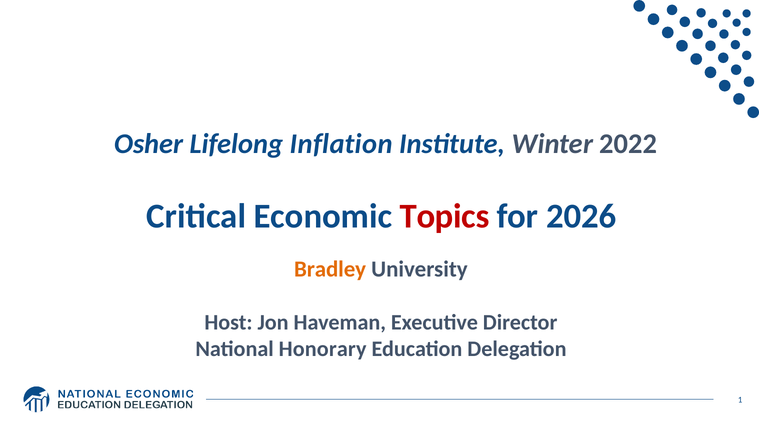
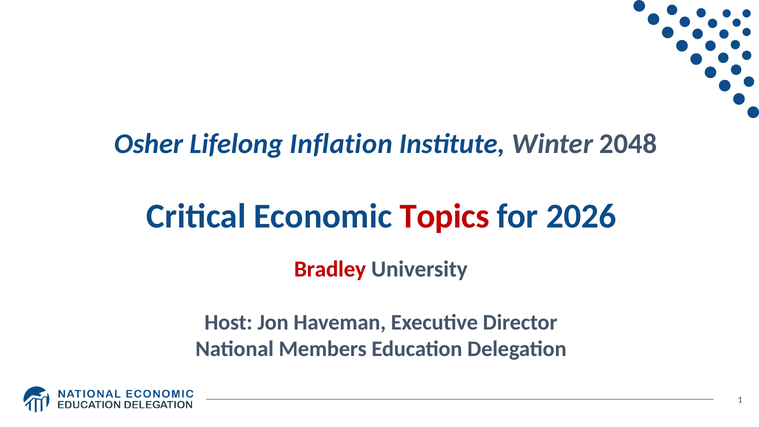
2022: 2022 -> 2048
Bradley colour: orange -> red
Honorary: Honorary -> Members
